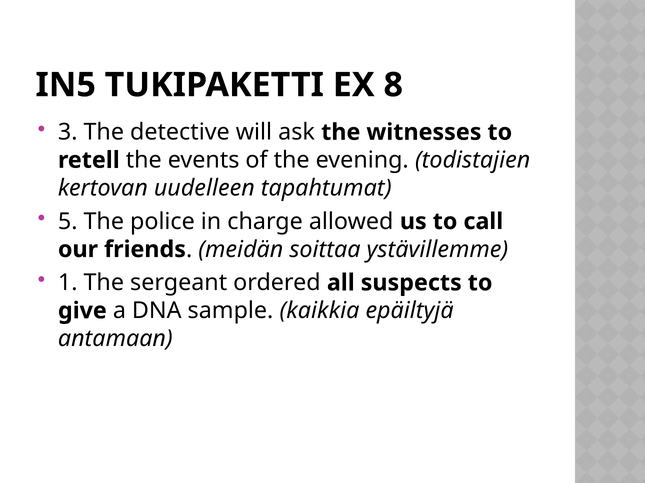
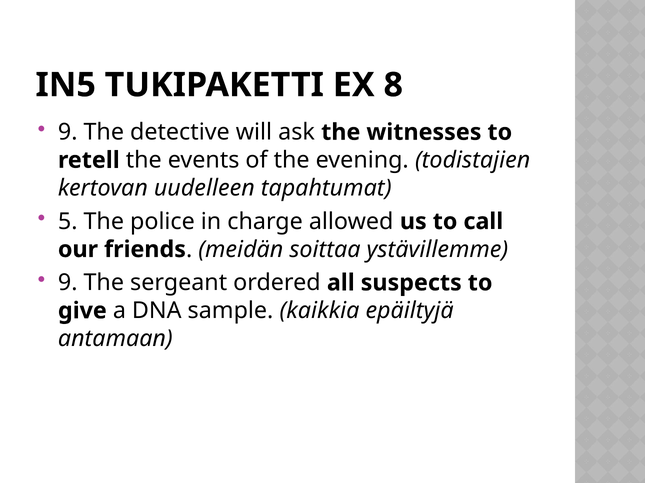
3 at (68, 132): 3 -> 9
1 at (68, 283): 1 -> 9
